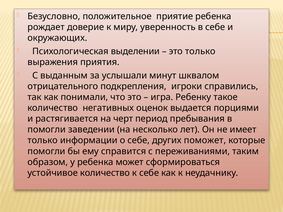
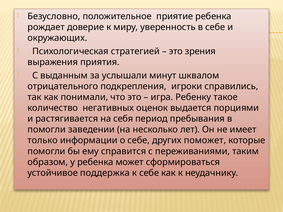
выделении: выделении -> стратегией
это только: только -> зрения
черт: черт -> себя
устойчивое количество: количество -> поддержка
